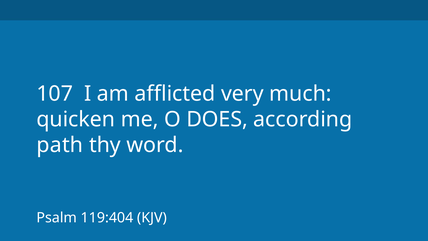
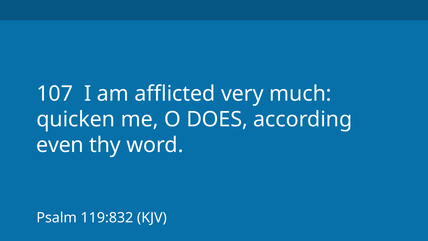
path: path -> even
119:404: 119:404 -> 119:832
